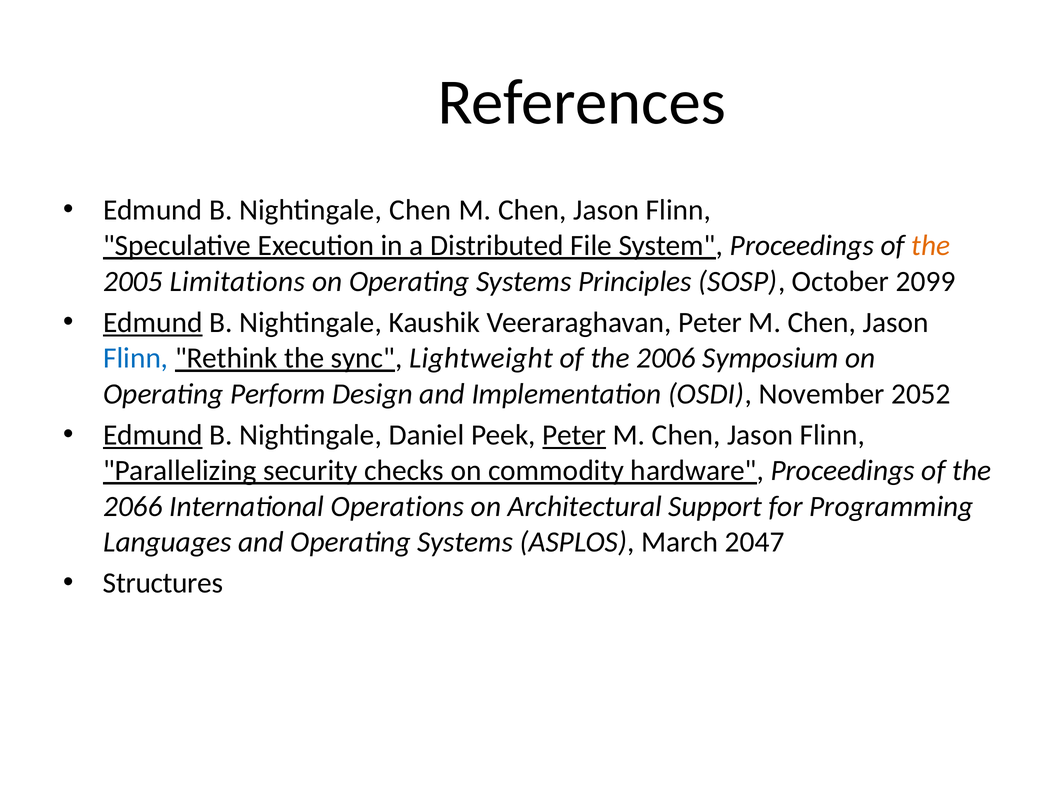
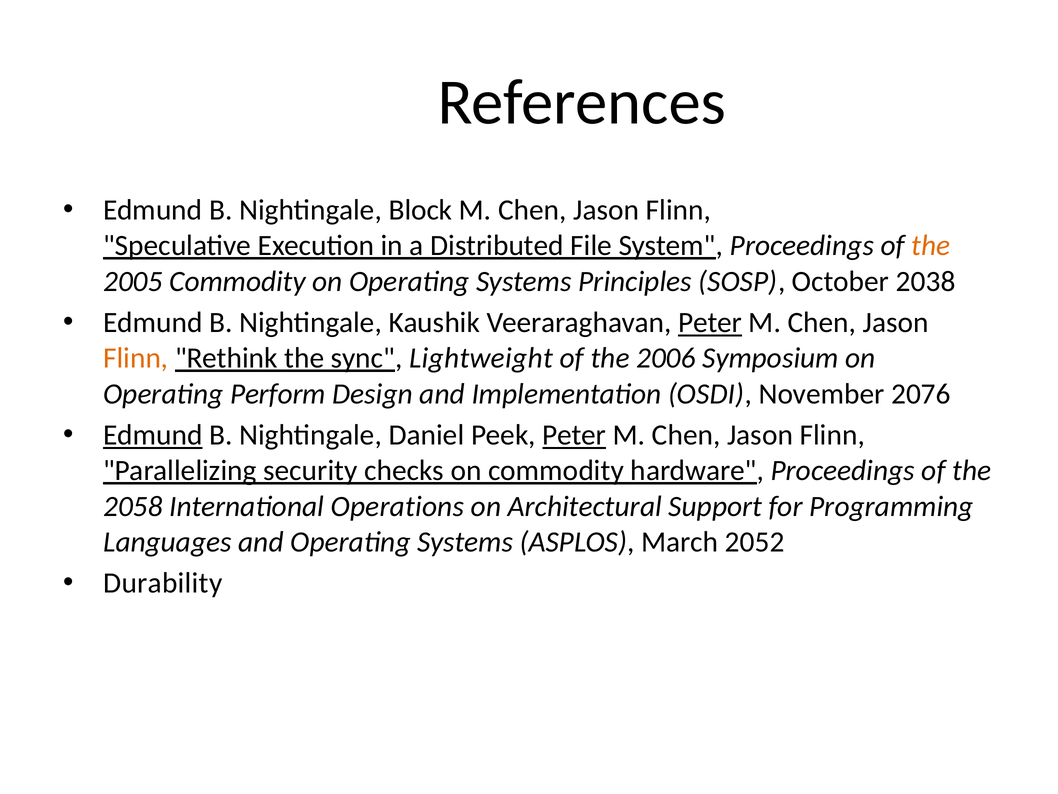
Nightingale Chen: Chen -> Block
2005 Limitations: Limitations -> Commodity
2099: 2099 -> 2038
Edmund at (153, 323) underline: present -> none
Peter at (710, 323) underline: none -> present
Flinn at (136, 358) colour: blue -> orange
2052: 2052 -> 2076
2066: 2066 -> 2058
2047: 2047 -> 2052
Structures: Structures -> Durability
